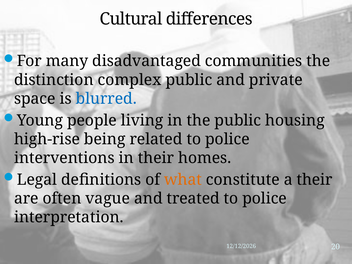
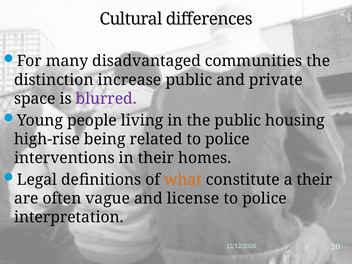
complex: complex -> increase
blurred colour: blue -> purple
treated: treated -> license
